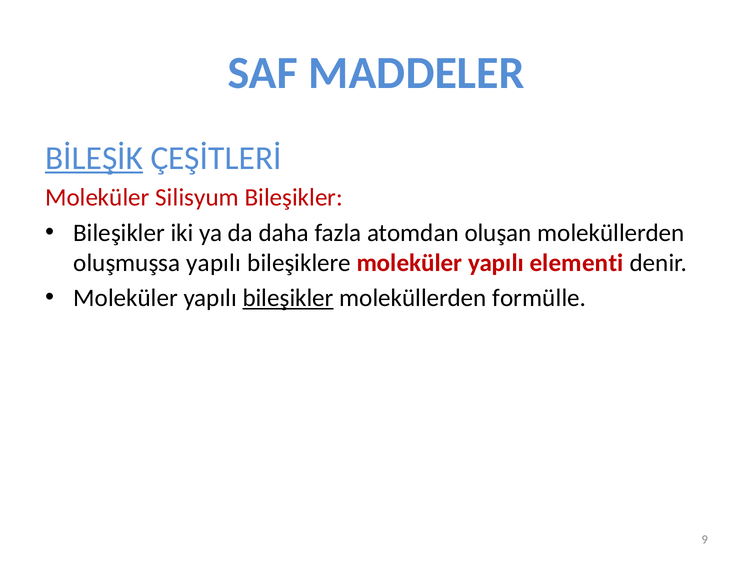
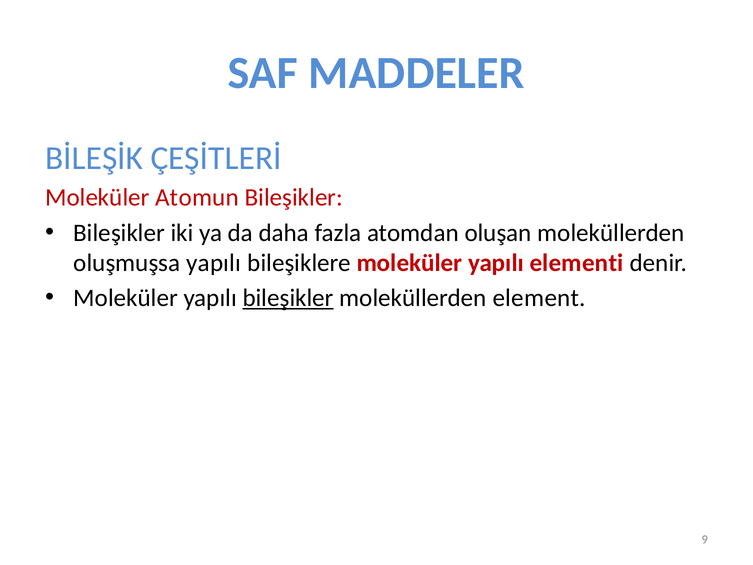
BİLEŞİK underline: present -> none
Silisyum: Silisyum -> Atomun
formülle: formülle -> element
